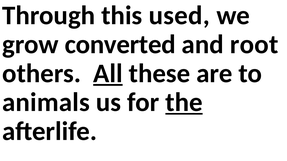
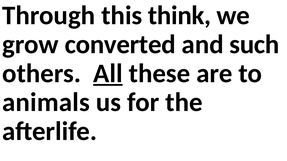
used: used -> think
root: root -> such
the underline: present -> none
